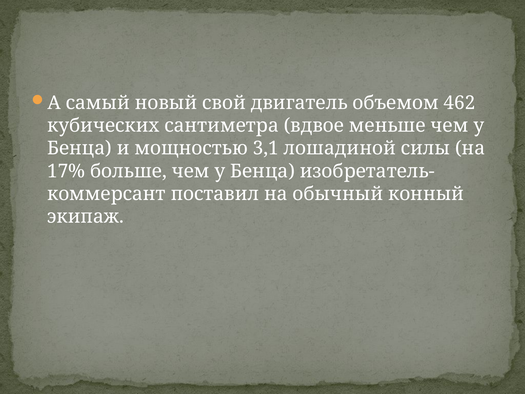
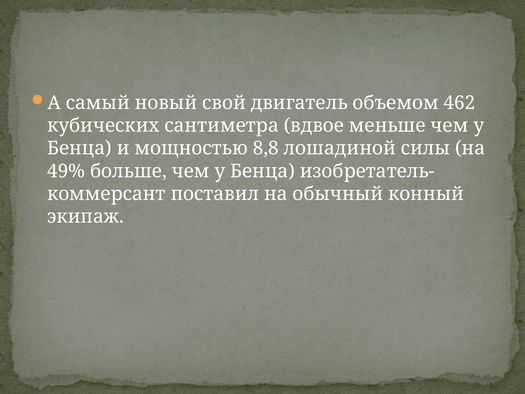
3,1: 3,1 -> 8,8
17%: 17% -> 49%
